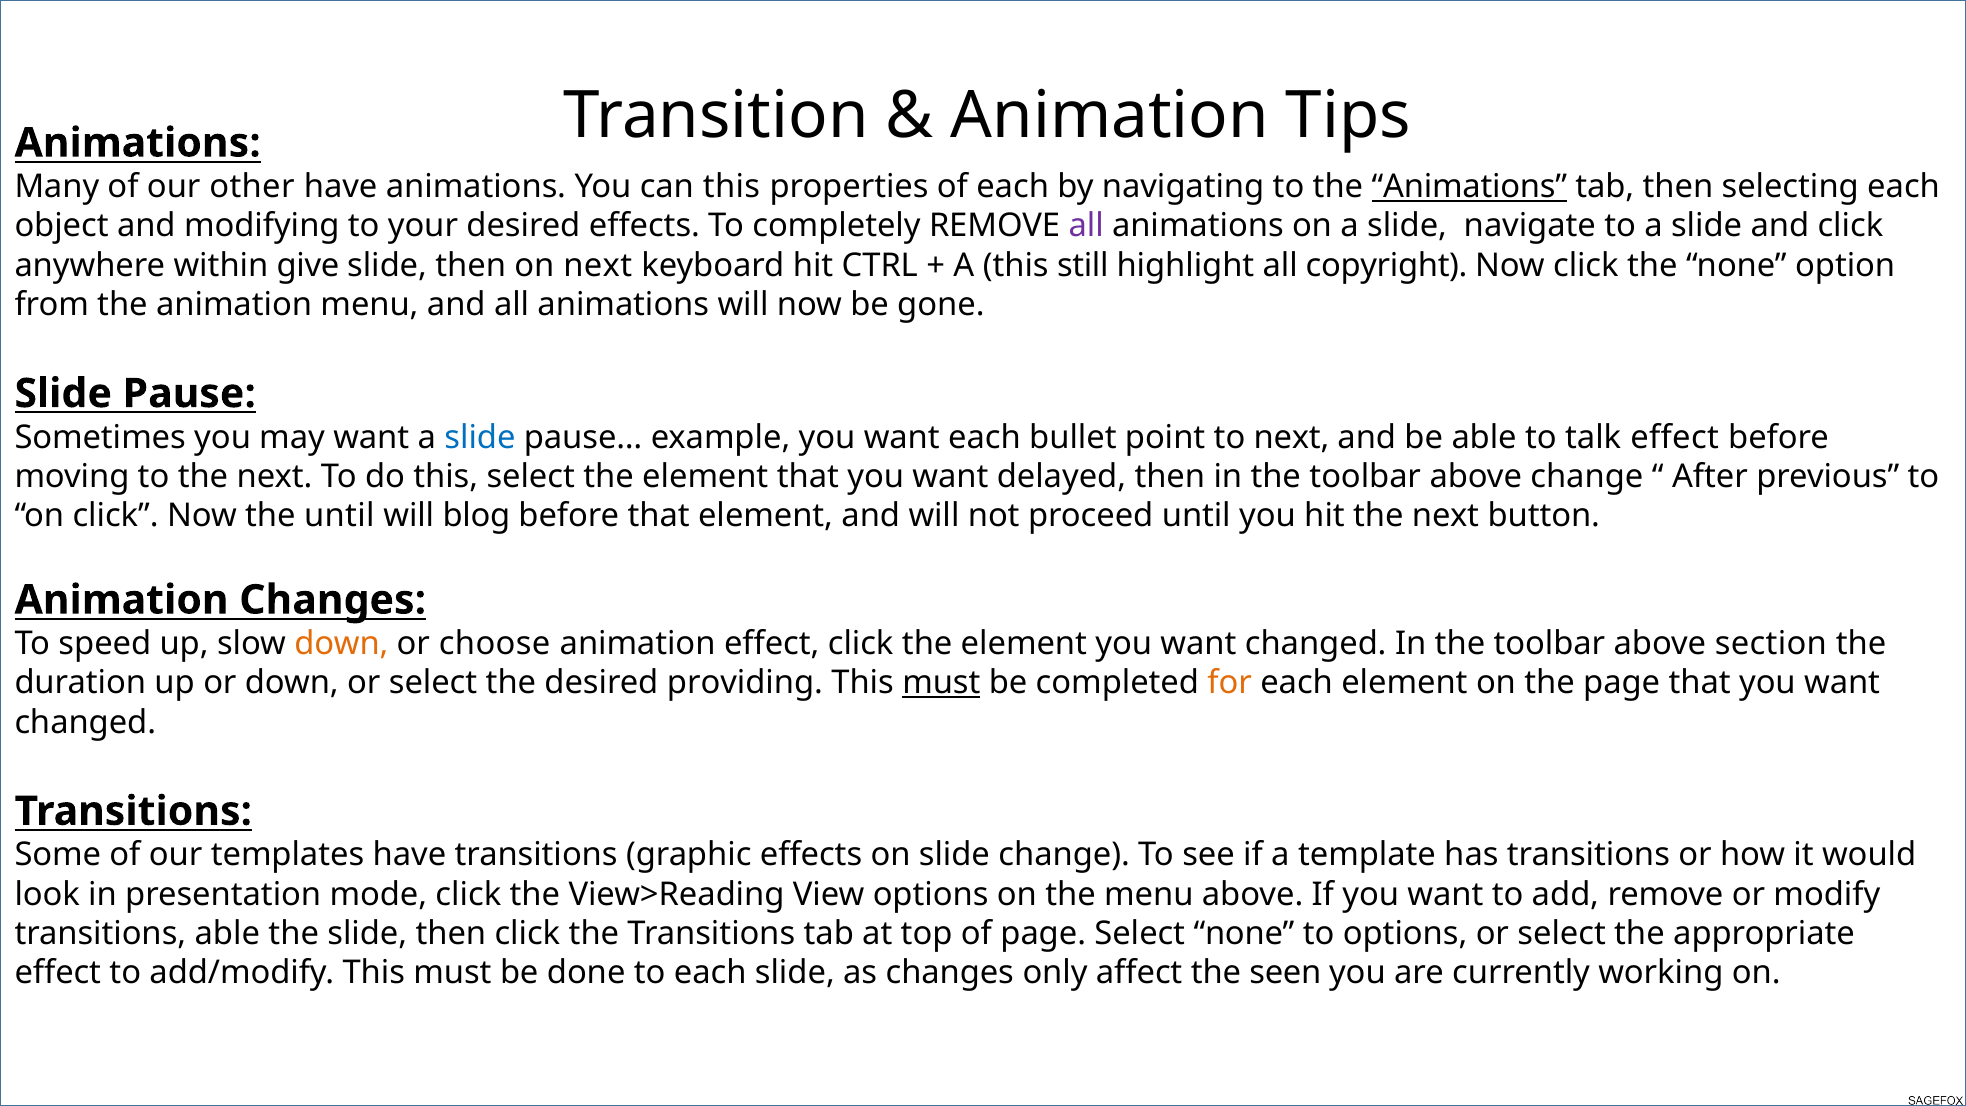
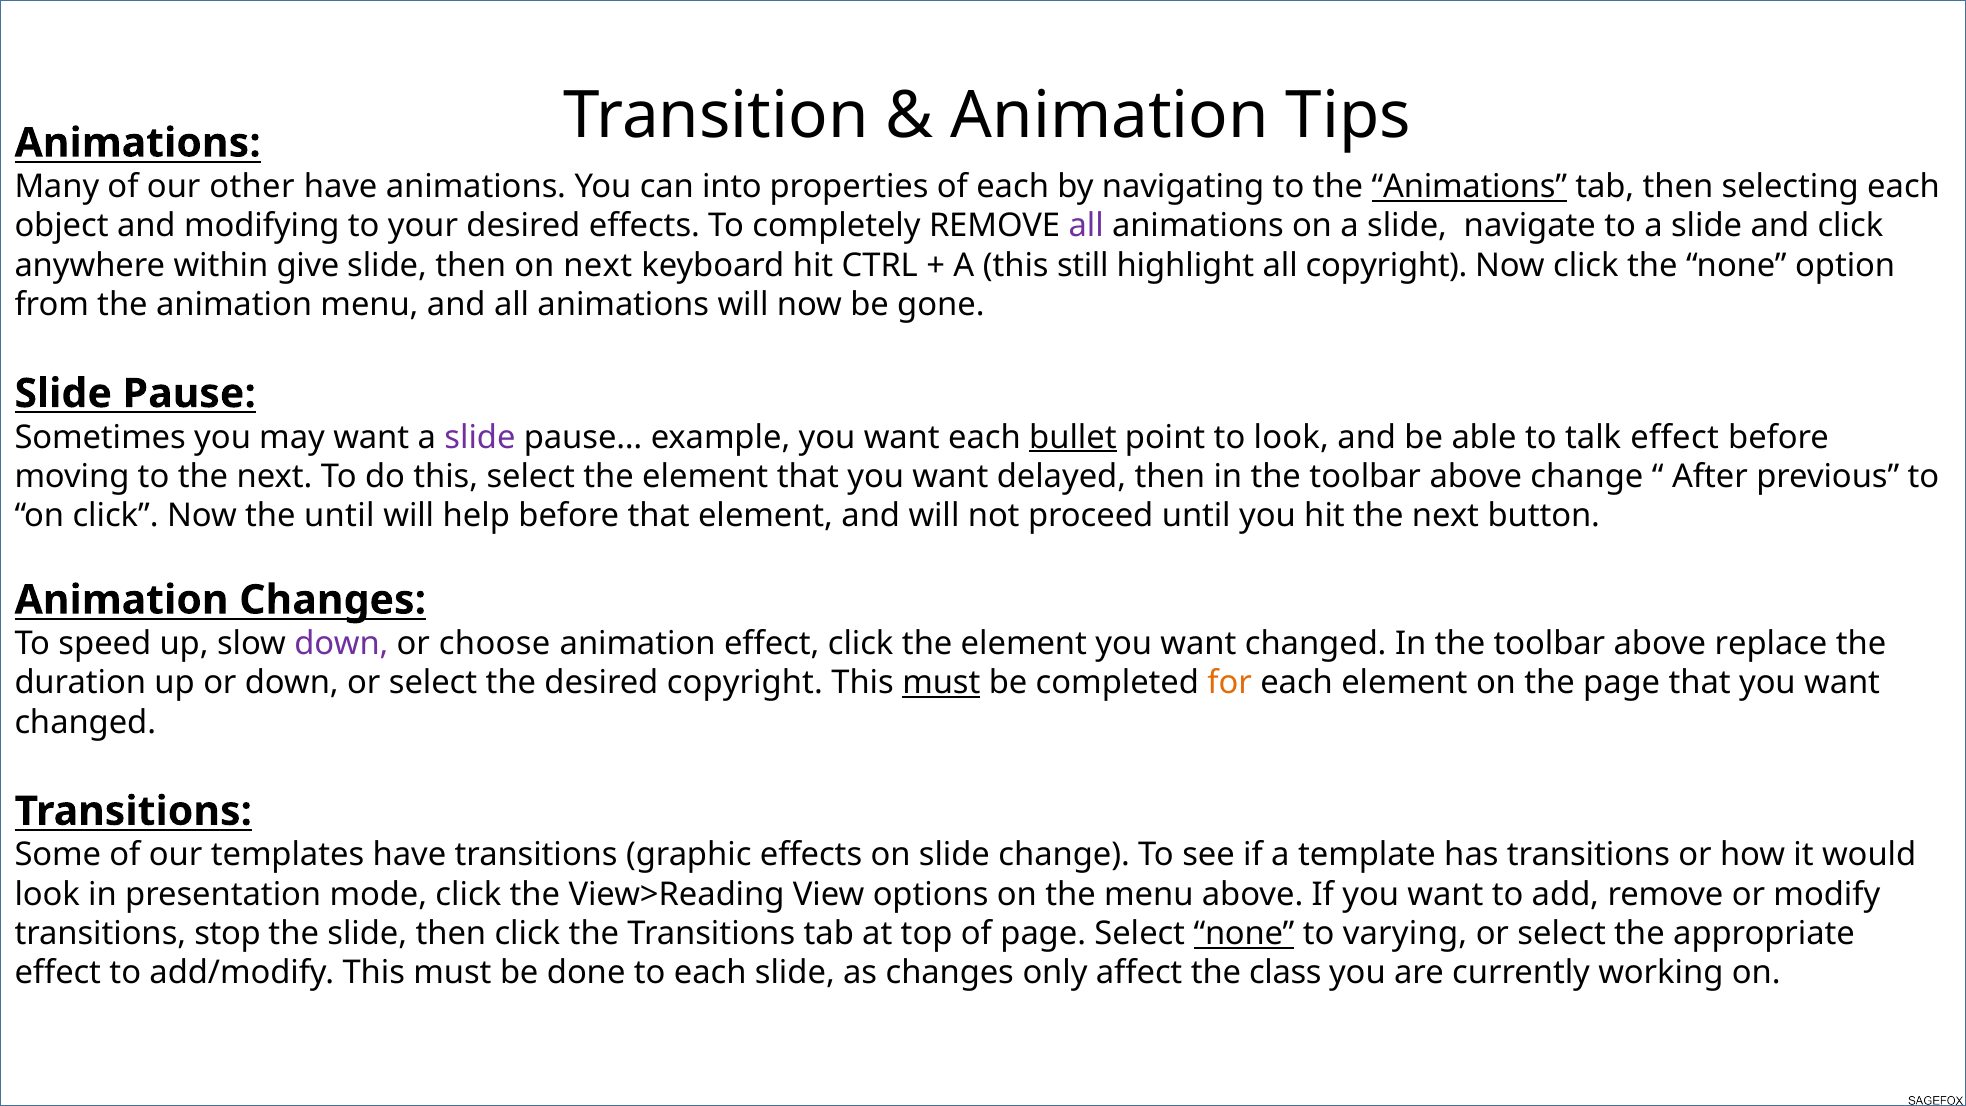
can this: this -> into
slide at (480, 437) colour: blue -> purple
bullet underline: none -> present
to next: next -> look
blog: blog -> help
down at (341, 644) colour: orange -> purple
section: section -> replace
desired providing: providing -> copyright
transitions able: able -> stop
none at (1244, 934) underline: none -> present
to options: options -> varying
seen: seen -> class
